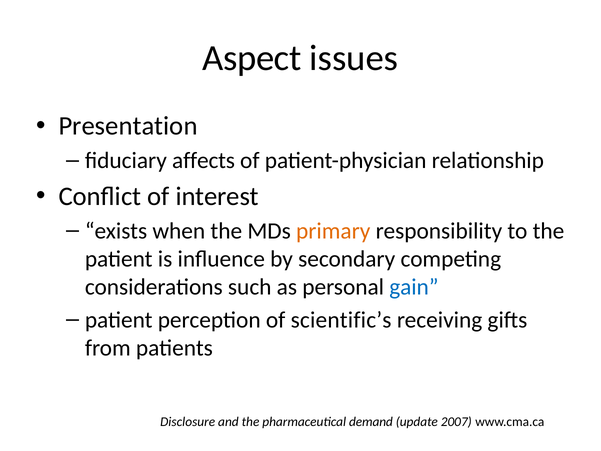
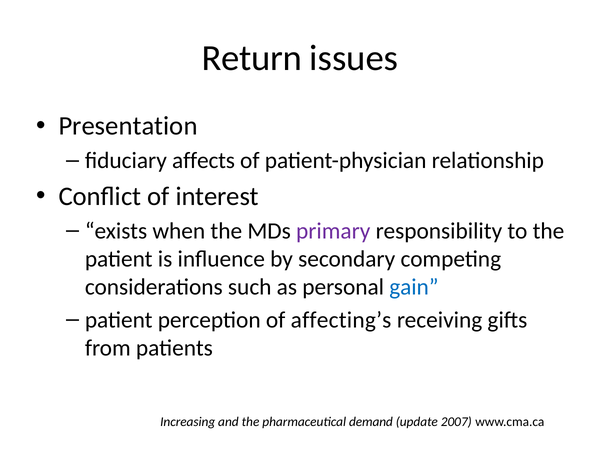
Aspect: Aspect -> Return
primary colour: orange -> purple
scientific’s: scientific’s -> affecting’s
Disclosure: Disclosure -> Increasing
